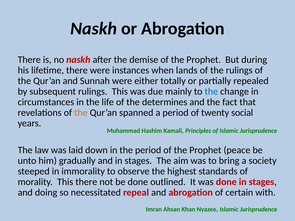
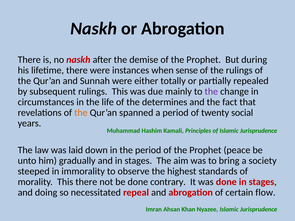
lands: lands -> sense
the at (211, 92) colour: blue -> purple
outlined: outlined -> contrary
with: with -> flow
